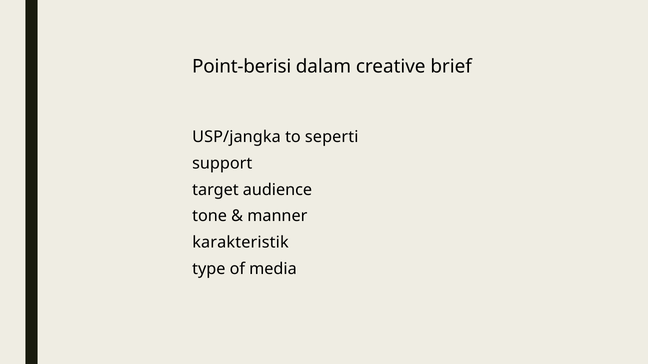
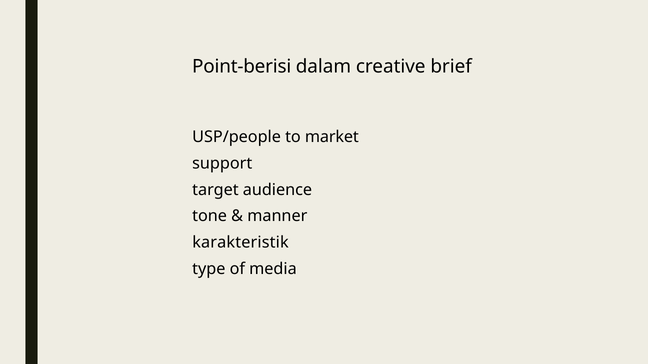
USP/jangka: USP/jangka -> USP/people
seperti: seperti -> market
